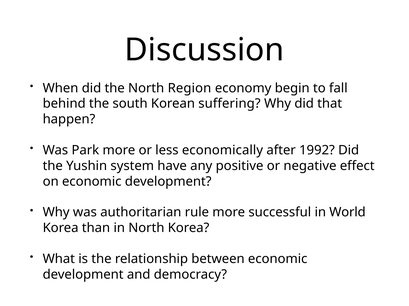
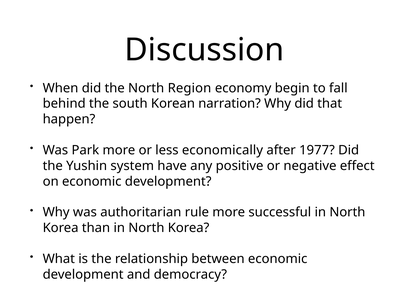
suffering: suffering -> narration
1992: 1992 -> 1977
successful in World: World -> North
